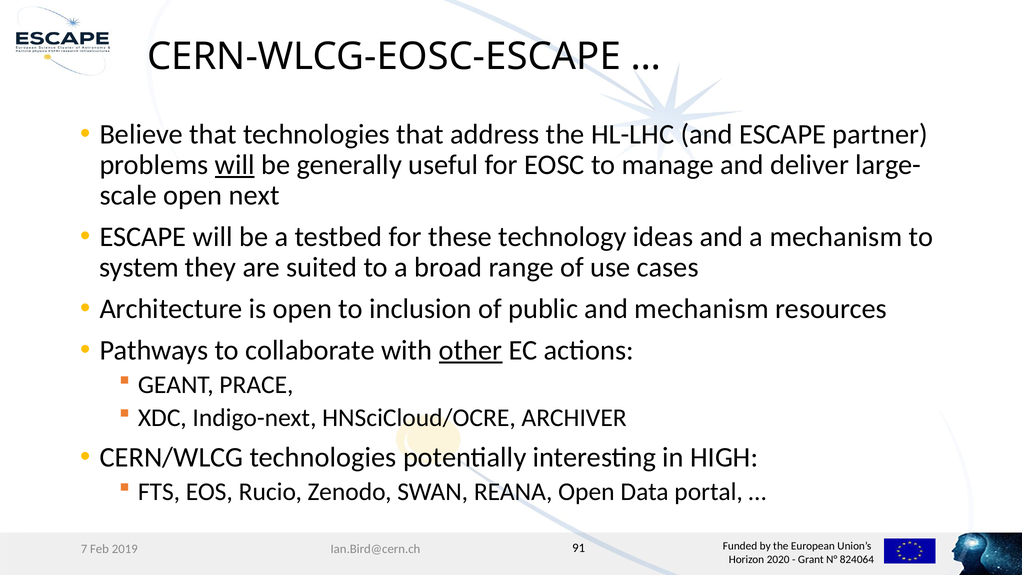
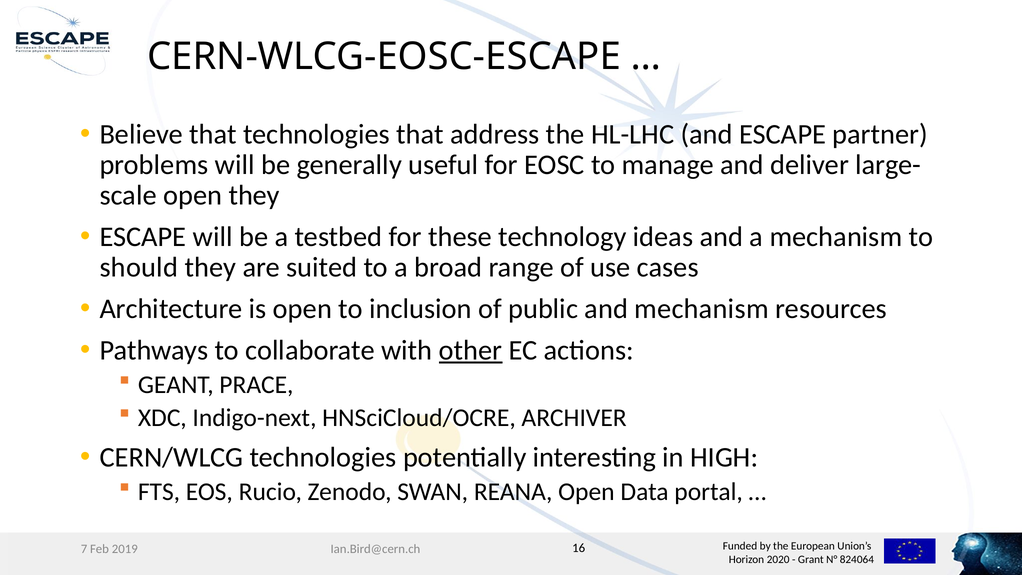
will at (235, 165) underline: present -> none
open next: next -> they
system: system -> should
91: 91 -> 16
